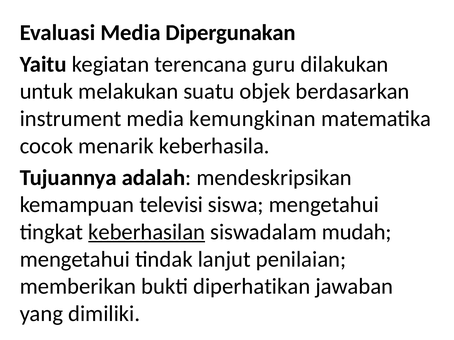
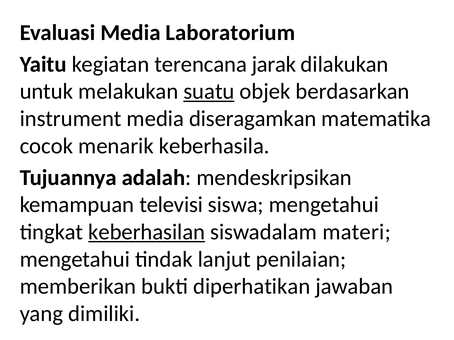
Dipergunakan: Dipergunakan -> Laboratorium
guru: guru -> jarak
suatu underline: none -> present
kemungkinan: kemungkinan -> diseragamkan
mudah: mudah -> materi
